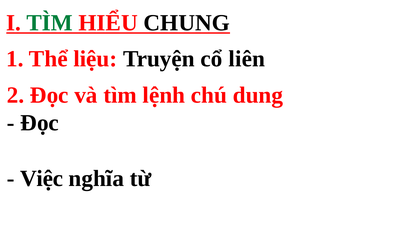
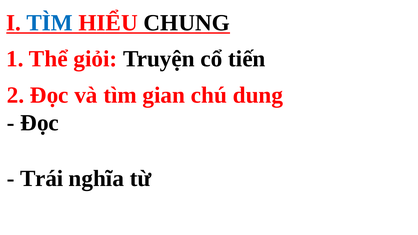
TÌM at (50, 23) colour: green -> blue
liệu: liệu -> giỏi
liên: liên -> tiến
lệnh: lệnh -> gian
Việc: Việc -> Trái
